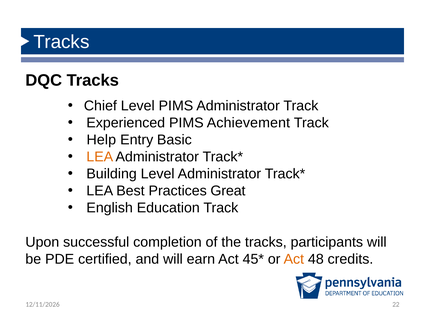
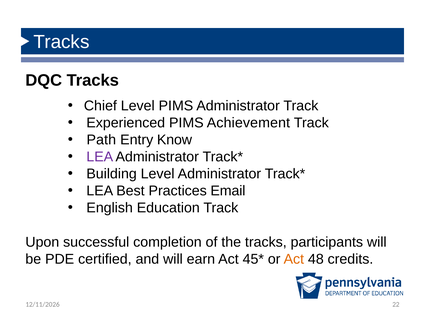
Help: Help -> Path
Basic: Basic -> Know
LEA at (100, 157) colour: orange -> purple
Great: Great -> Email
